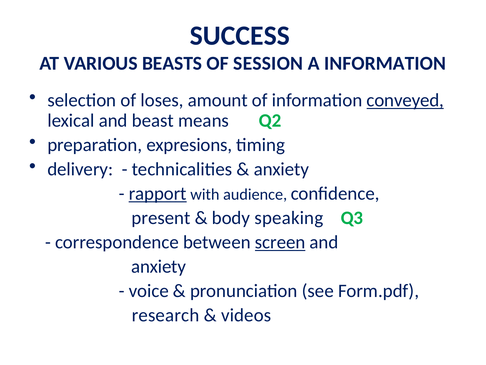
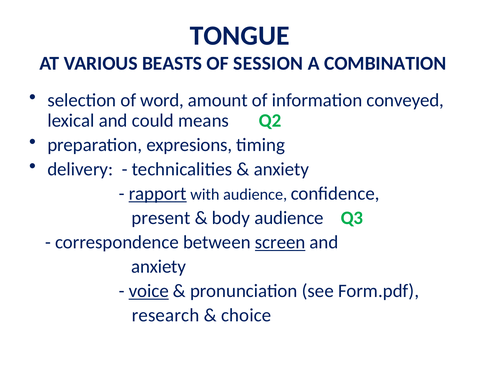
SUCCESS: SUCCESS -> TONGUE
A INFORMATION: INFORMATION -> COMBINATION
loses: loses -> word
conveyed underline: present -> none
beast: beast -> could
body speaking: speaking -> audience
voice underline: none -> present
videos: videos -> choice
